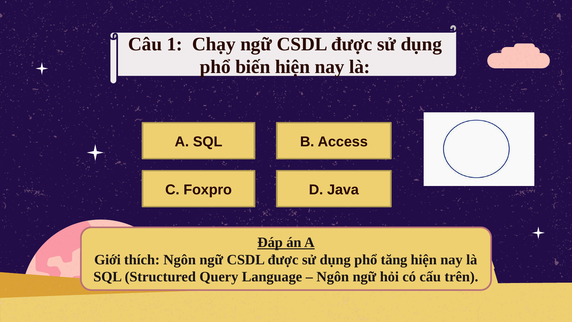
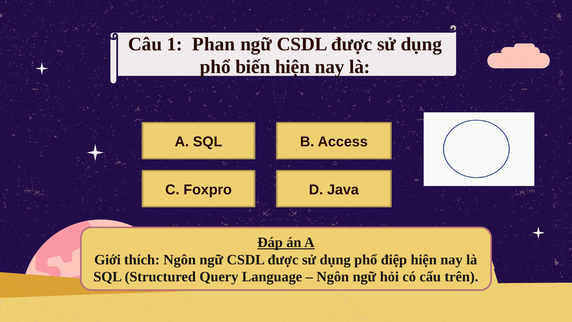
Chạy: Chạy -> Phan
tăng: tăng -> điệp
